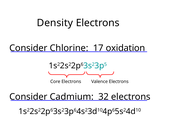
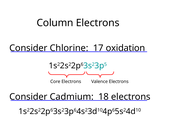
Density: Density -> Column
32: 32 -> 18
